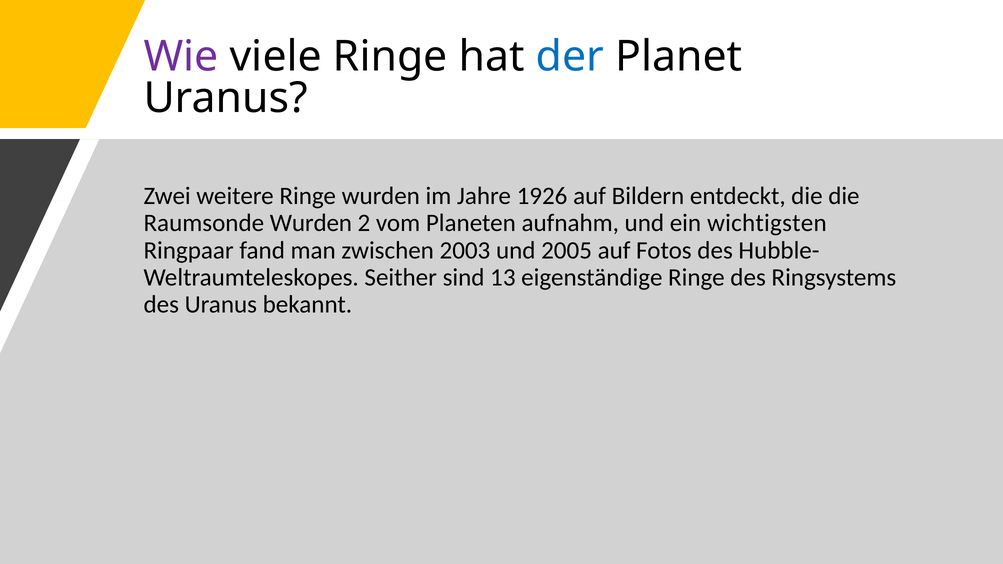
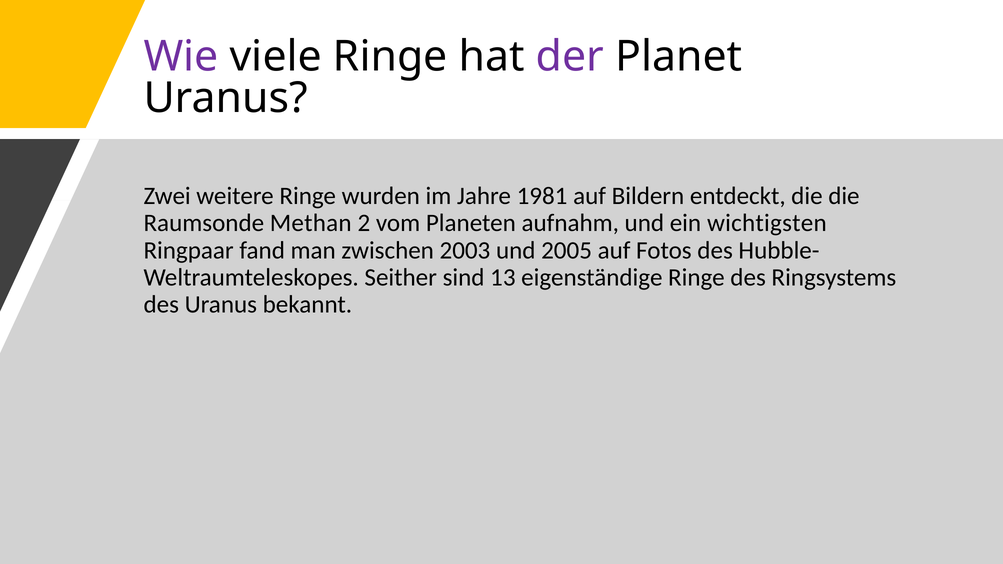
der colour: blue -> purple
1926: 1926 -> 1981
Raumsonde Wurden: Wurden -> Methan
